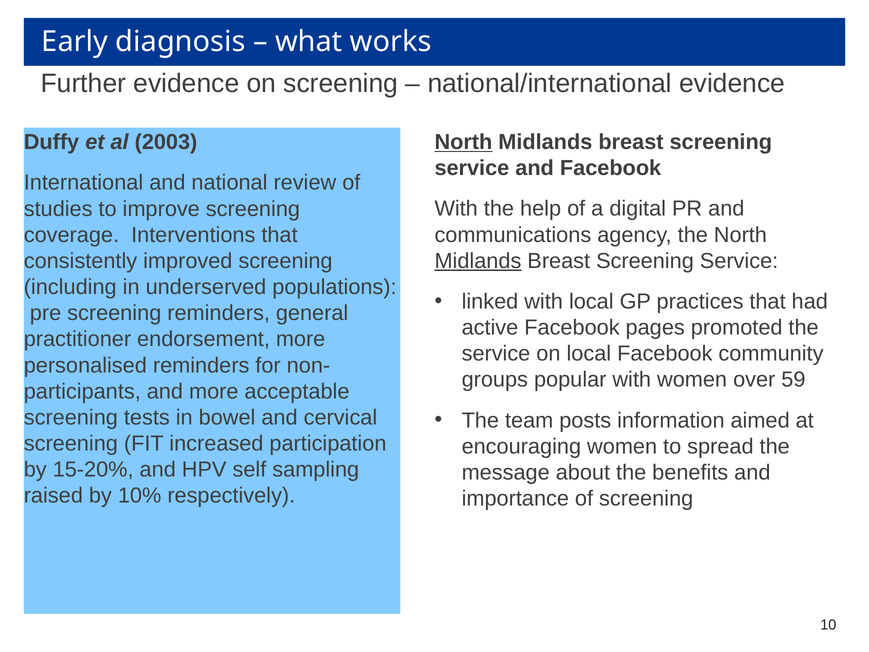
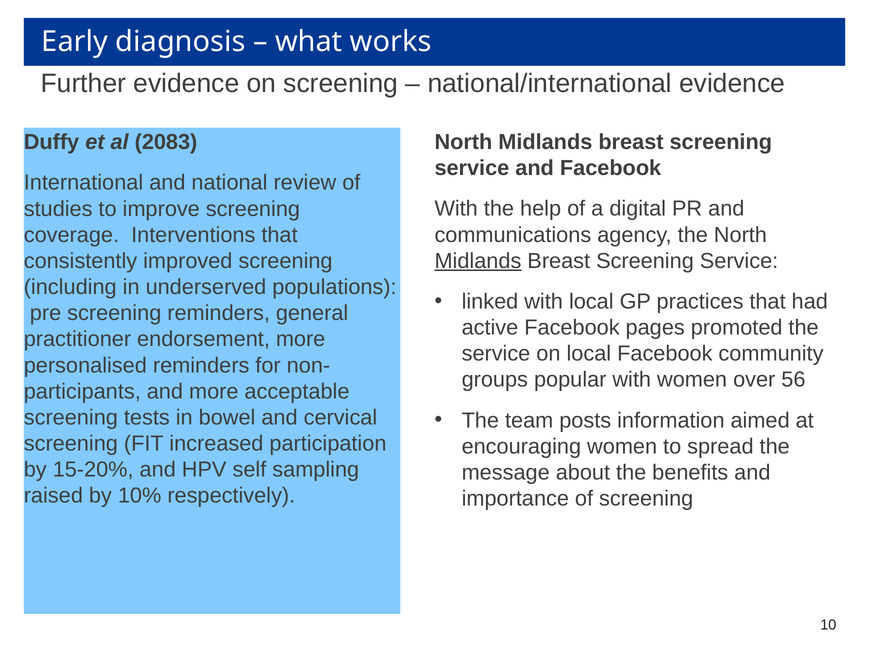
North at (463, 142) underline: present -> none
2003: 2003 -> 2083
59: 59 -> 56
